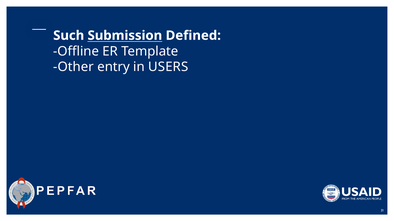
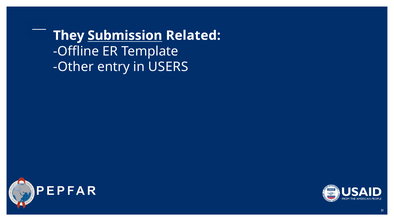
Such: Such -> They
Defined: Defined -> Related
